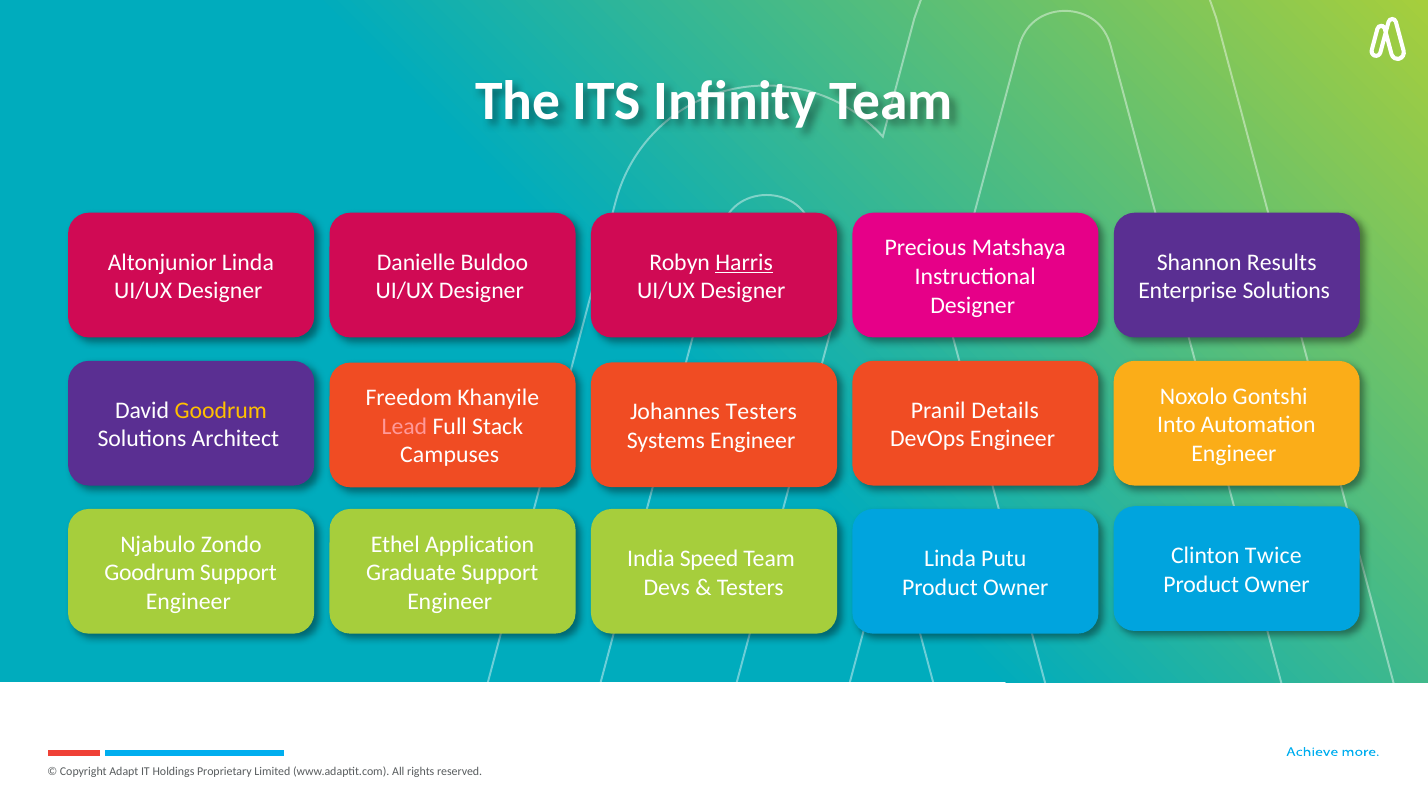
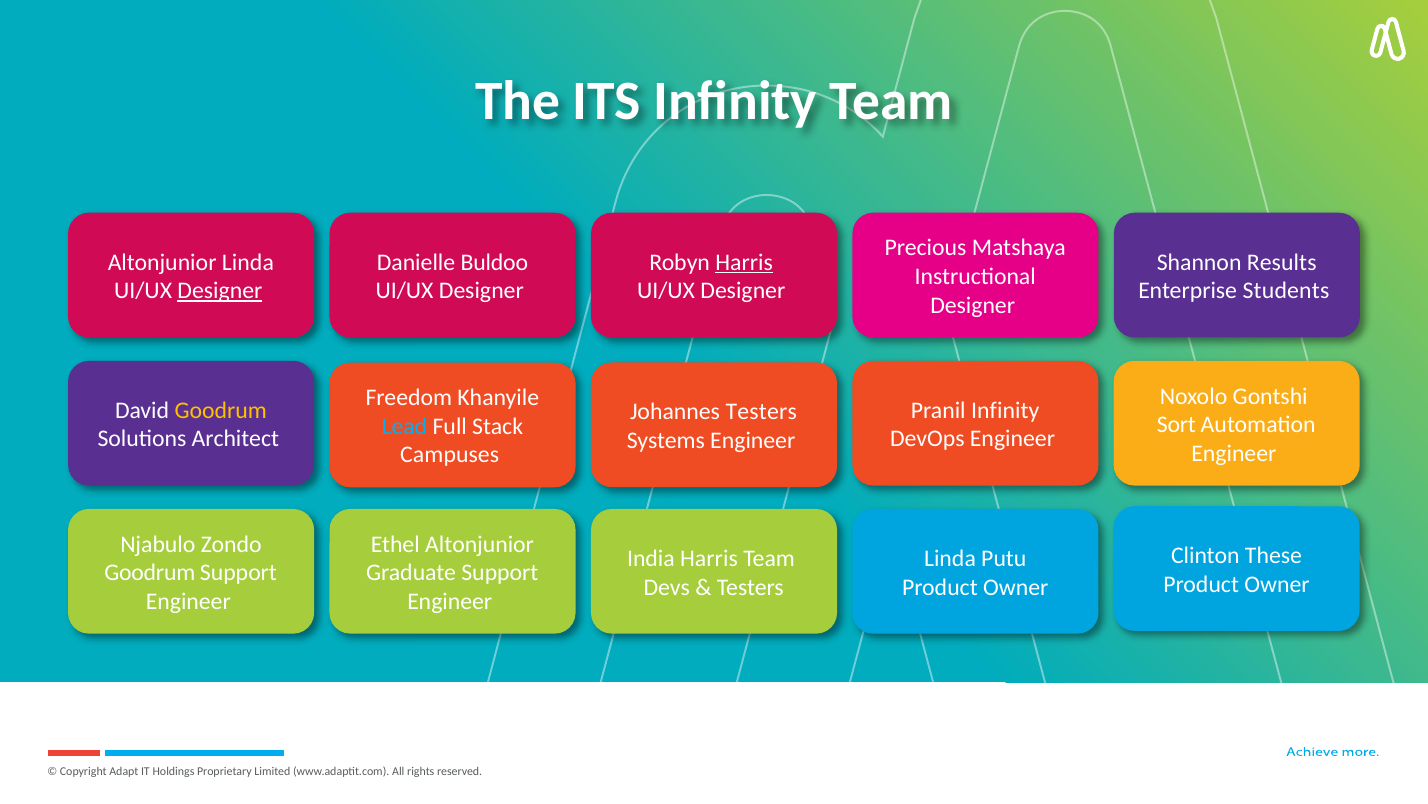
Designer at (220, 291) underline: none -> present
Enterprise Solutions: Solutions -> Students
Pranil Details: Details -> Infinity
Into: Into -> Sort
Lead colour: pink -> light blue
Ethel Application: Application -> Altonjunior
Twice: Twice -> These
India Speed: Speed -> Harris
